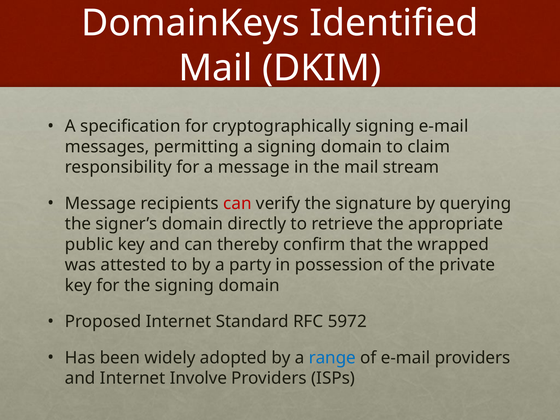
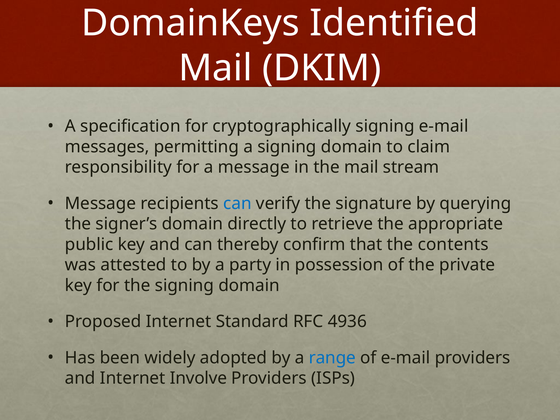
can at (237, 203) colour: red -> blue
wrapped: wrapped -> contents
5972: 5972 -> 4936
